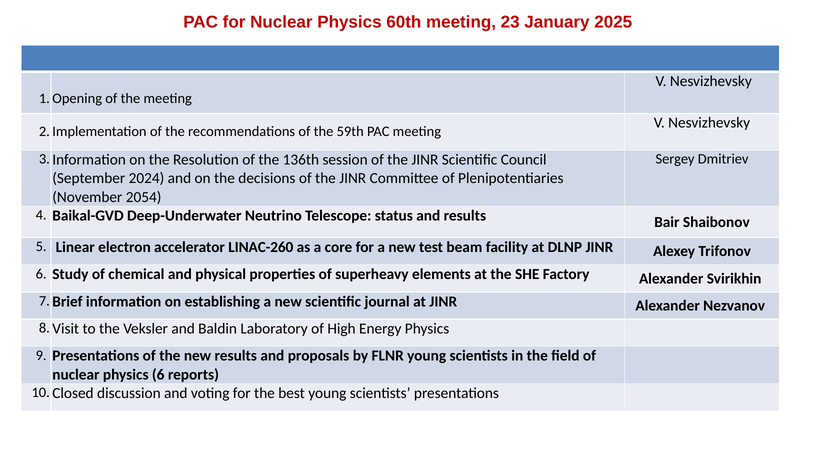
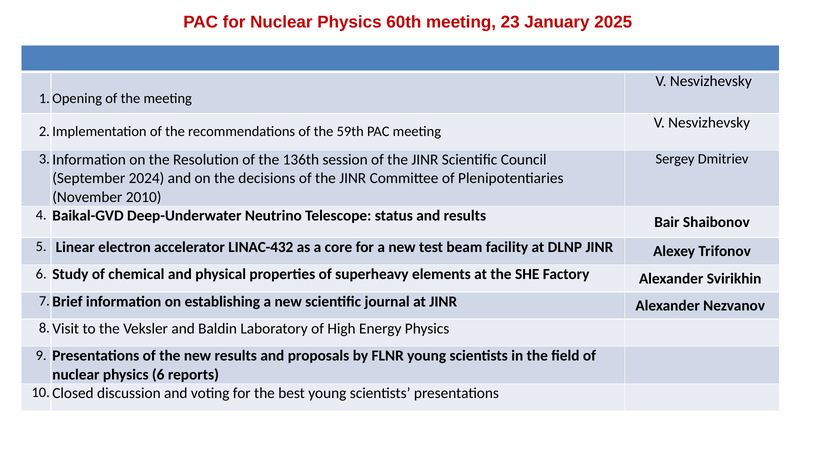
2054: 2054 -> 2010
LINAC-260: LINAC-260 -> LINAC-432
